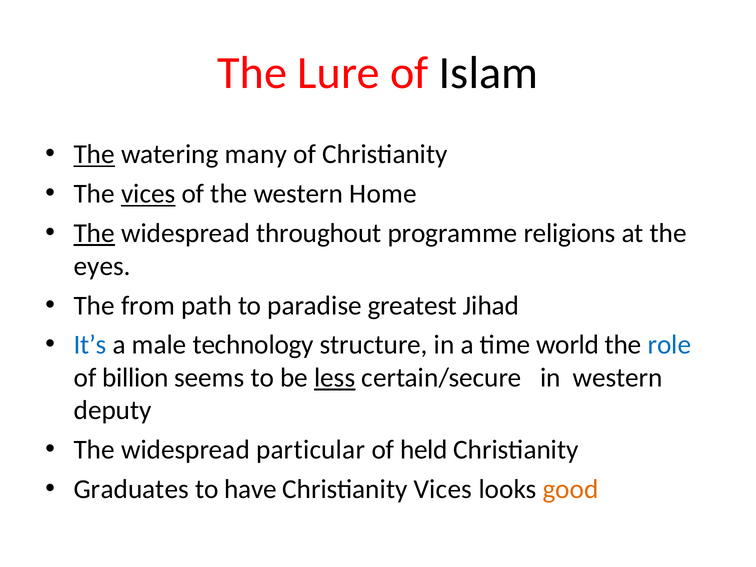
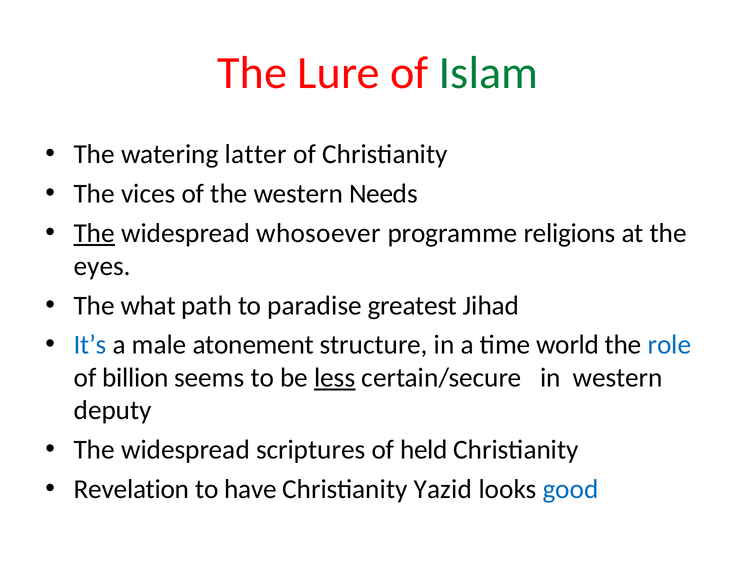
Islam colour: black -> green
The at (94, 154) underline: present -> none
many: many -> latter
vices at (148, 194) underline: present -> none
Home: Home -> Needs
throughout: throughout -> whosoever
from: from -> what
technology: technology -> atonement
particular: particular -> scriptures
Graduates: Graduates -> Revelation
Christianity Vices: Vices -> Yazid
good colour: orange -> blue
